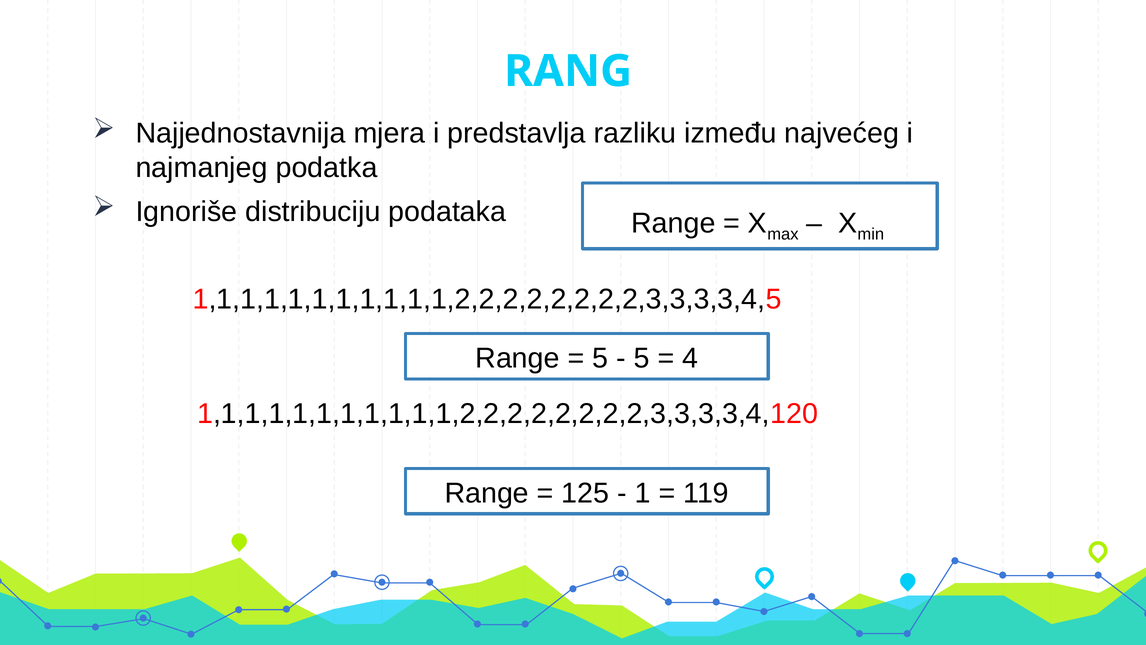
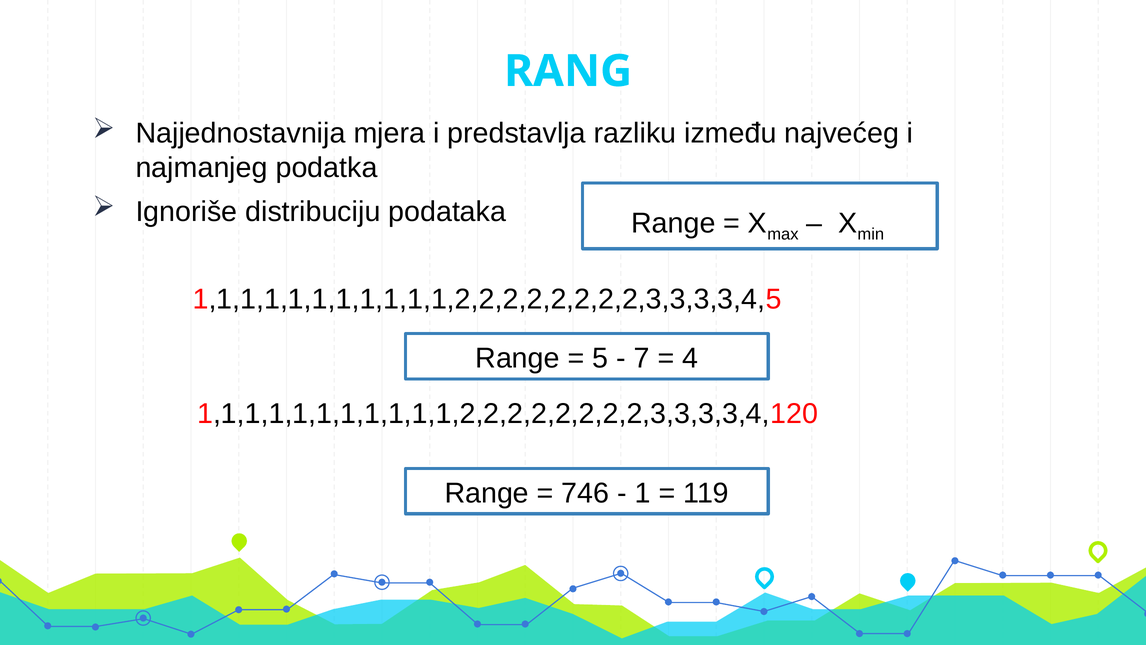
5 at (642, 358): 5 -> 7
125: 125 -> 746
